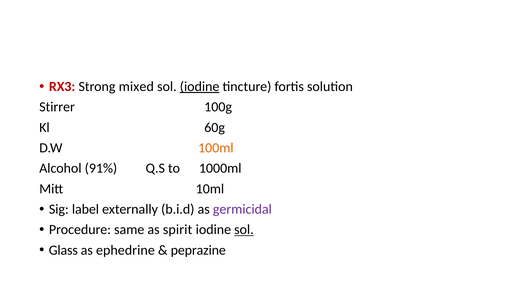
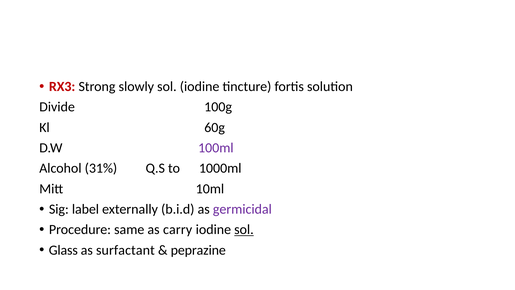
mixed: mixed -> slowly
iodine at (200, 86) underline: present -> none
Stirrer: Stirrer -> Divide
100ml colour: orange -> purple
91%: 91% -> 31%
spirit: spirit -> carry
ephedrine: ephedrine -> surfactant
